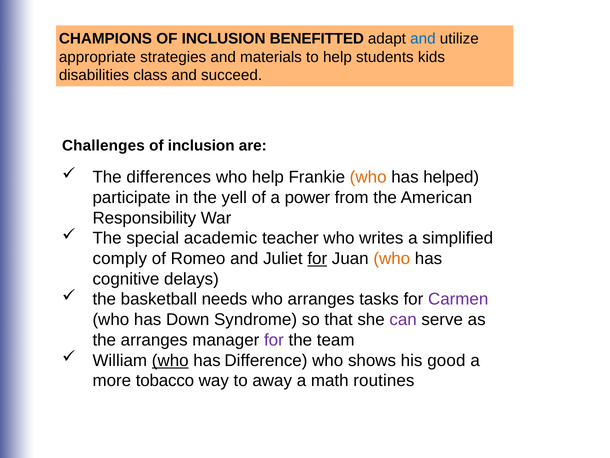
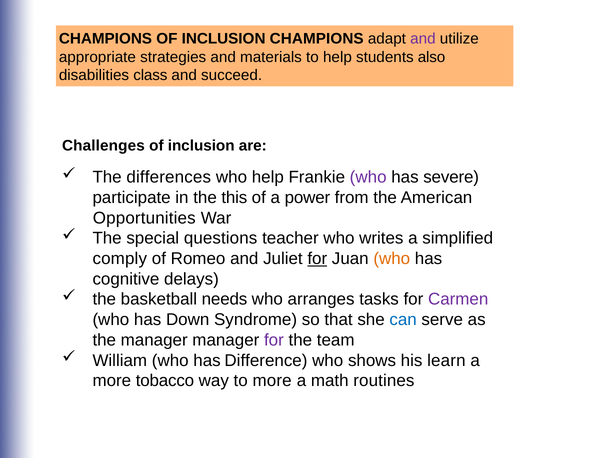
INCLUSION BENEFITTED: BENEFITTED -> CHAMPIONS
and at (423, 39) colour: blue -> purple
kids: kids -> also
who at (368, 177) colour: orange -> purple
helped: helped -> severe
yell: yell -> this
Responsibility: Responsibility -> Opportunities
academic: academic -> questions
can colour: purple -> blue
the arranges: arranges -> manager
who at (170, 360) underline: present -> none
good: good -> learn
to away: away -> more
